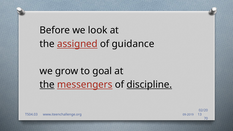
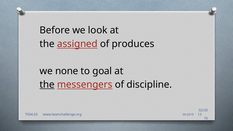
guidance: guidance -> produces
grow: grow -> none
discipline underline: present -> none
